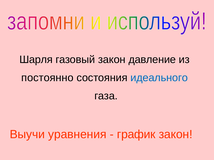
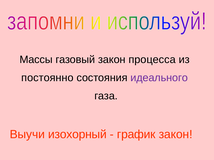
Шарля: Шарля -> Массы
давление: давление -> процесса
идеального colour: blue -> purple
уравнения: уравнения -> изохорный
